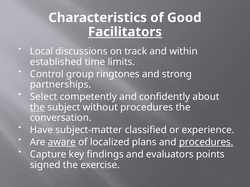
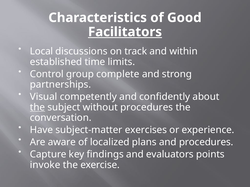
ringtones: ringtones -> complete
Select: Select -> Visual
classified: classified -> exercises
aware underline: present -> none
procedures at (206, 143) underline: present -> none
signed: signed -> invoke
